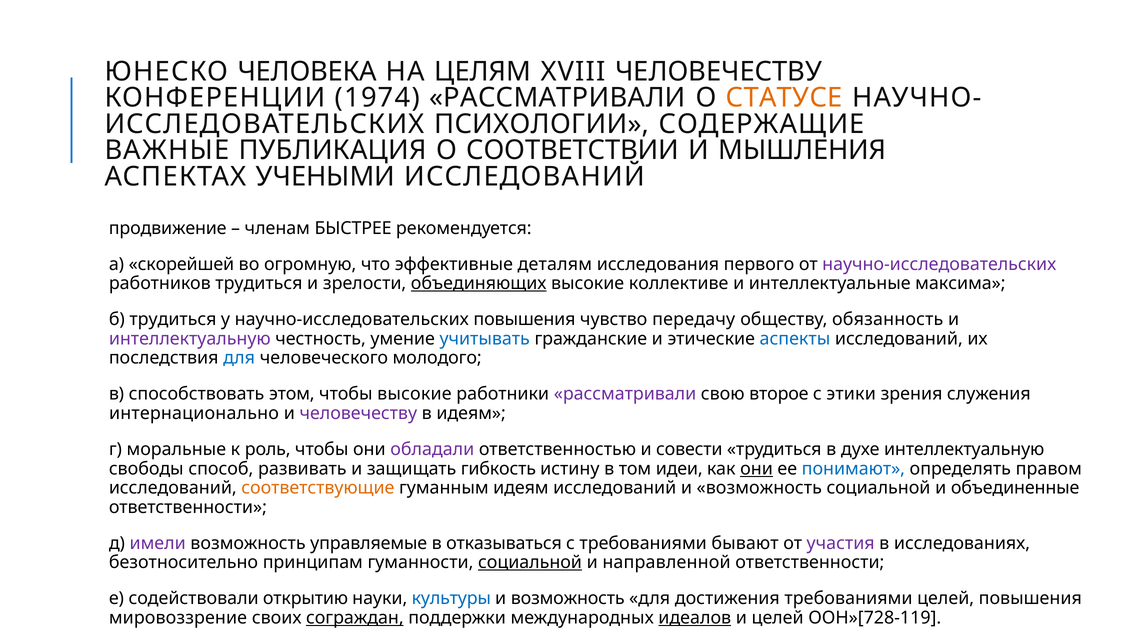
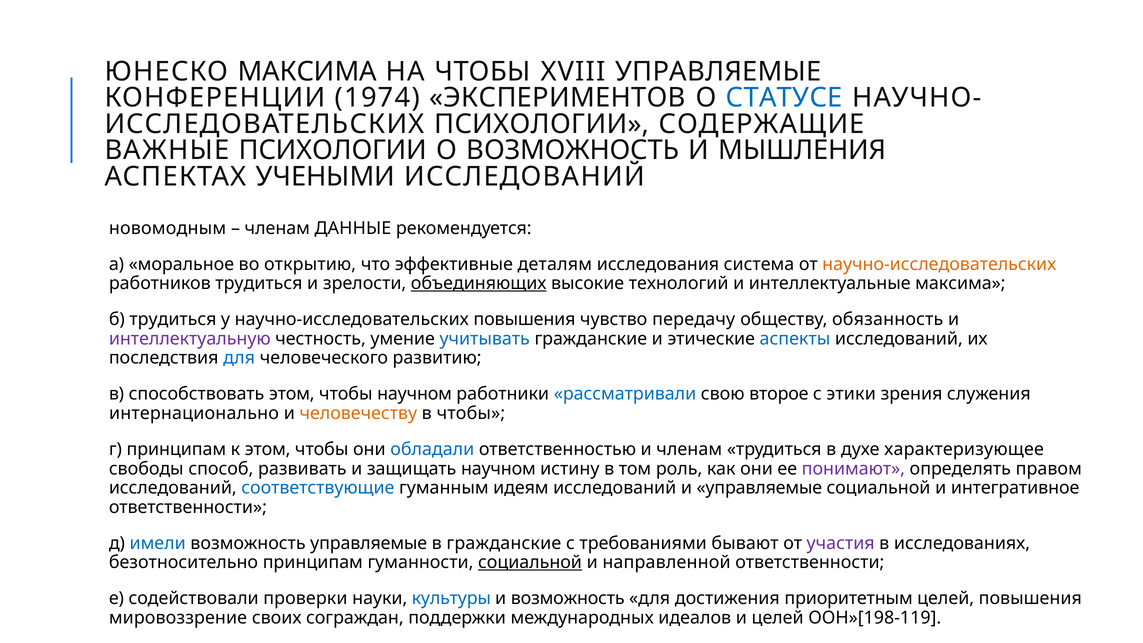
ЮНЕСКО ЧЕЛОВЕКА: ЧЕЛОВЕКА -> МАКСИМА
НА ЦЕЛЯМ: ЦЕЛЯМ -> ЧТОБЫ
ХVIII ЧЕЛОВЕЧЕСТВУ: ЧЕЛОВЕЧЕСТВУ -> УПРАВЛЯЕМЫЕ
1974 РАССМАТРИВАЛИ: РАССМАТРИВАЛИ -> ЭКСПЕРИМЕНТОВ
СТАТУСЕ colour: orange -> blue
ВАЖНЫЕ ПУБЛИКАЦИЯ: ПУБЛИКАЦИЯ -> ПСИХОЛОГИИ
О СООТВЕТСТВИИ: СООТВЕТСТВИИ -> ВОЗМОЖНОСТЬ
продвижение: продвижение -> новомодным
БЫСТРЕЕ: БЫСТРЕЕ -> ДАННЫЕ
скорейшей: скорейшей -> моральное
огромную: огромную -> открытию
первого: первого -> система
научно-исследовательских at (939, 264) colour: purple -> orange
коллективе: коллективе -> технологий
молодого: молодого -> развитию
чтобы высокие: высокие -> научном
рассматривали at (625, 394) colour: purple -> blue
человечеству at (358, 413) colour: purple -> orange
в идеям: идеям -> чтобы
г моральные: моральные -> принципам
к роль: роль -> этом
обладали colour: purple -> blue
и совести: совести -> членам
духе интеллектуальную: интеллектуальную -> характеризующее
защищать гибкость: гибкость -> научном
идеи: идеи -> роль
они at (757, 469) underline: present -> none
понимают colour: blue -> purple
соответствующие colour: orange -> blue
исследований и возможность: возможность -> управляемые
объединенные: объединенные -> интегративное
имели colour: purple -> blue
в отказываться: отказываться -> гражданские
открытию: открытию -> проверки
достижения требованиями: требованиями -> приоритетным
сограждан underline: present -> none
идеалов underline: present -> none
ООН»[728-119: ООН»[728-119 -> ООН»[198-119
